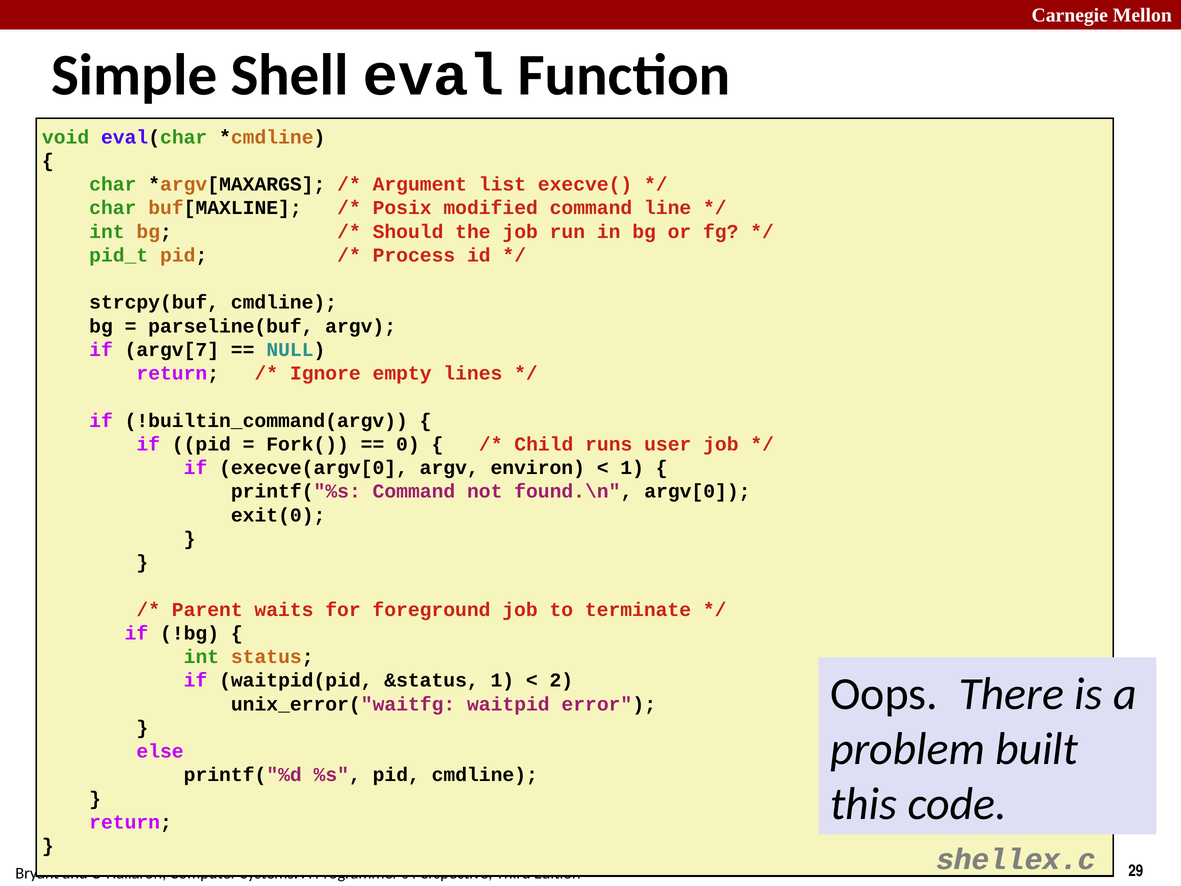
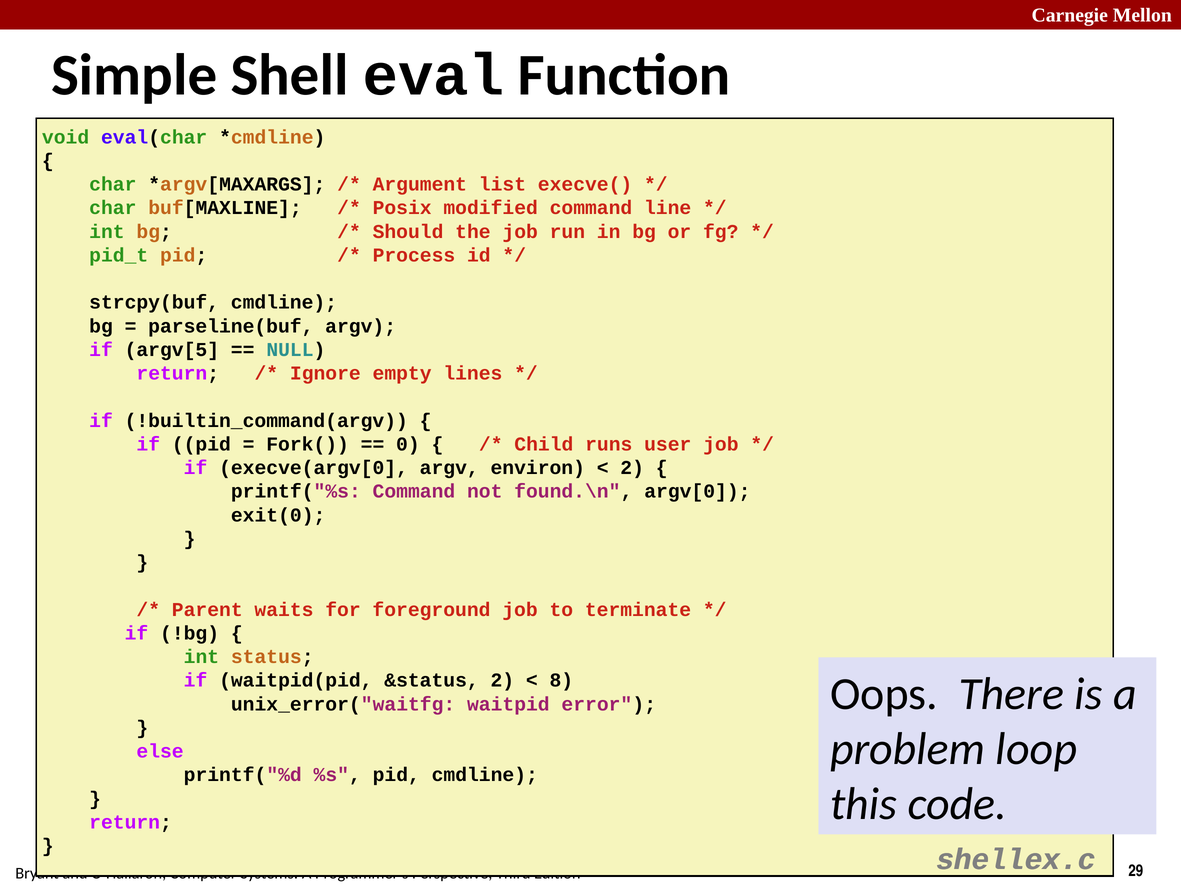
argv[7: argv[7 -> argv[5
1 at (632, 468): 1 -> 2
&status 1: 1 -> 2
2: 2 -> 8
built: built -> loop
